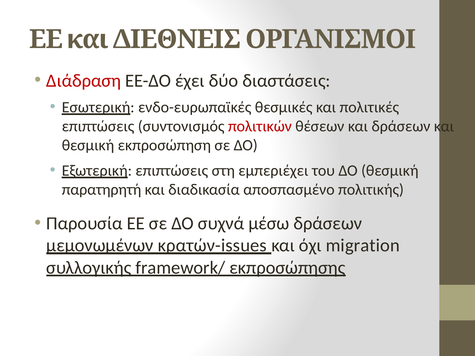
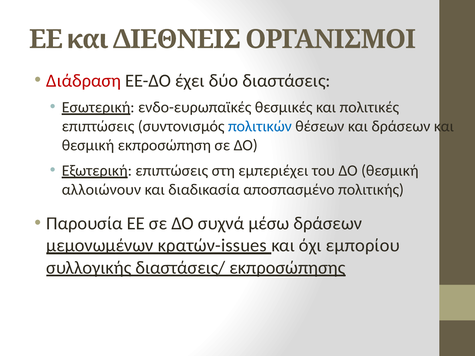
πολιτικών colour: red -> blue
παρατηρητή: παρατηρητή -> αλλοιώνουν
migration: migration -> εμπορίου
framework/: framework/ -> διαστάσεις/
